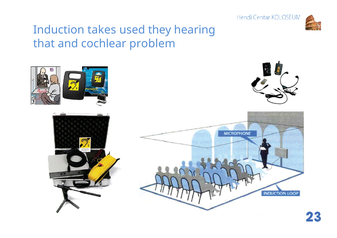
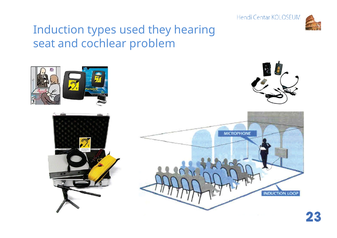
takes: takes -> types
that: that -> seat
